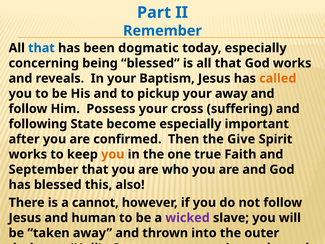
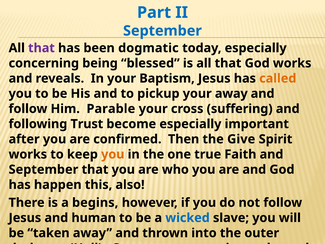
Remember at (162, 31): Remember -> September
that at (41, 48) colour: blue -> purple
Possess: Possess -> Parable
State: State -> Trust
has blessed: blessed -> happen
cannot: cannot -> begins
wicked colour: purple -> blue
